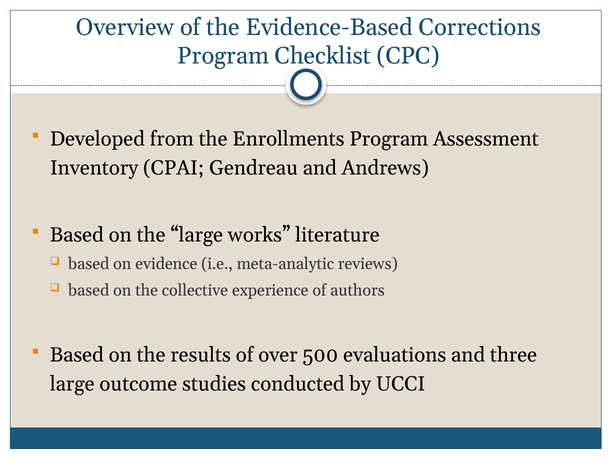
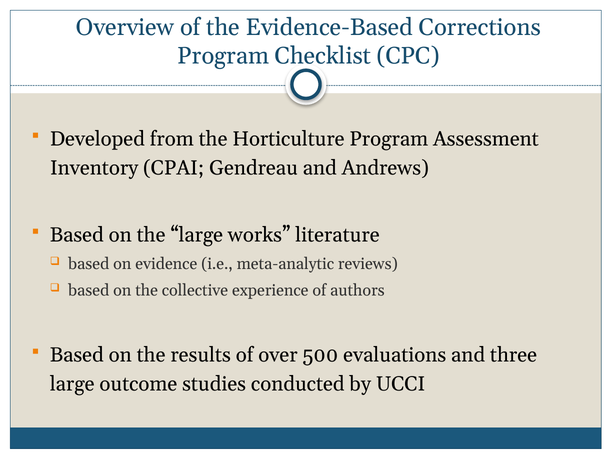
Enrollments: Enrollments -> Horticulture
